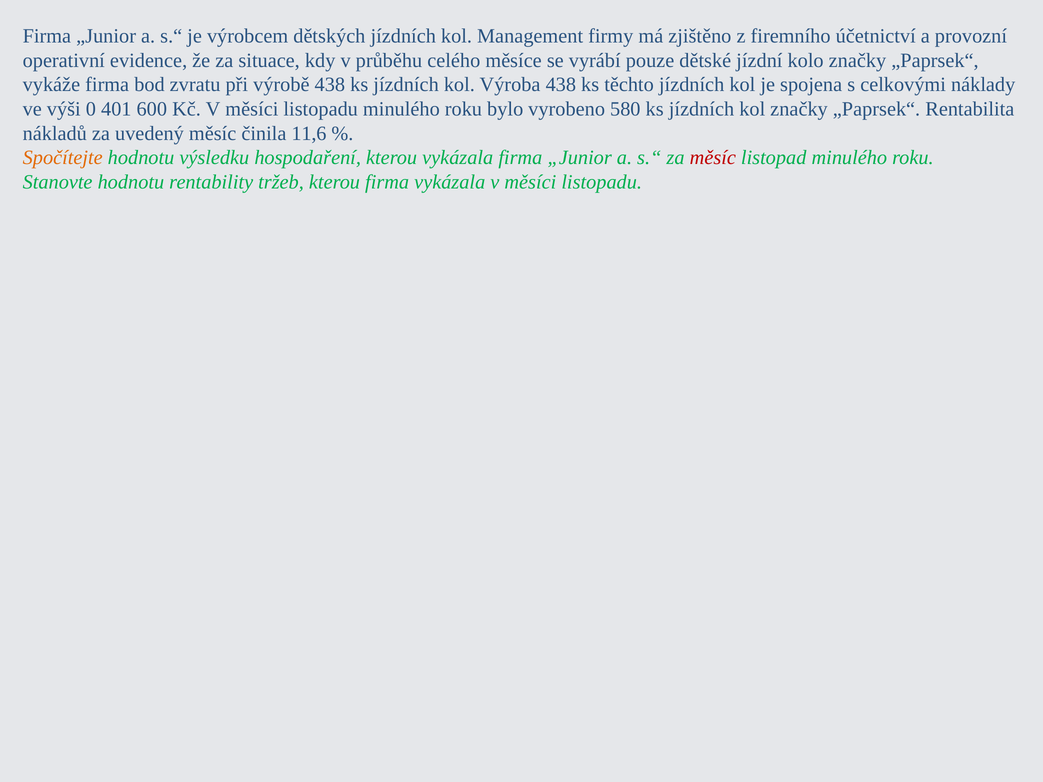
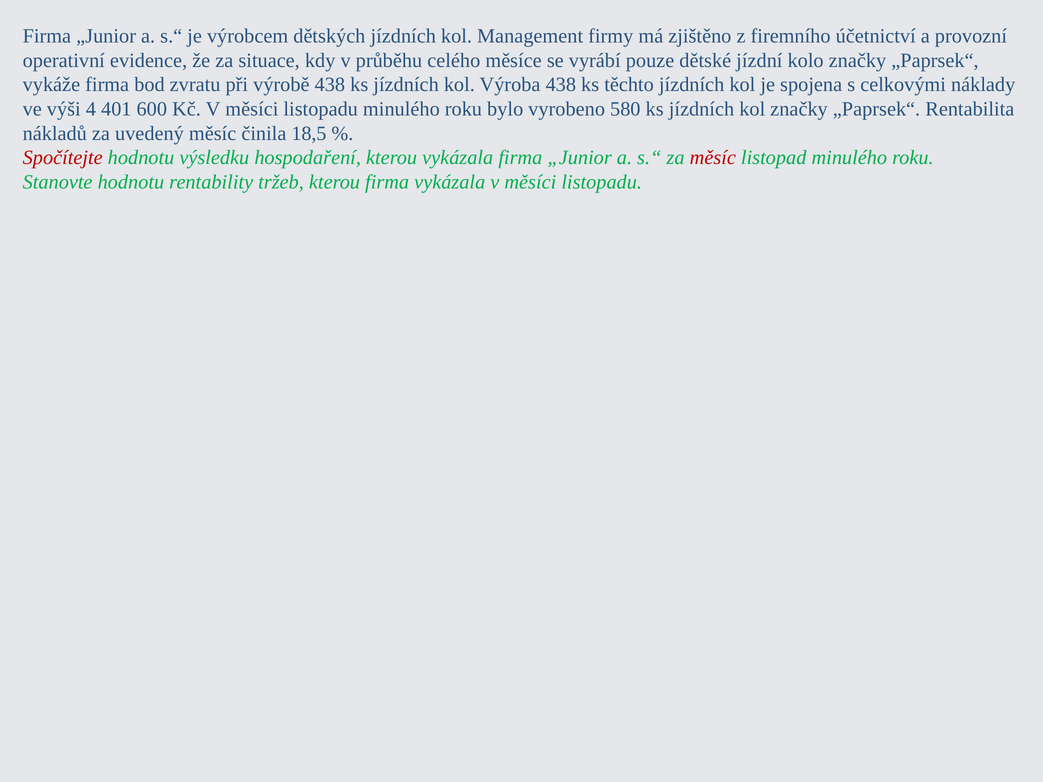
0: 0 -> 4
11,6: 11,6 -> 18,5
Spočítejte colour: orange -> red
